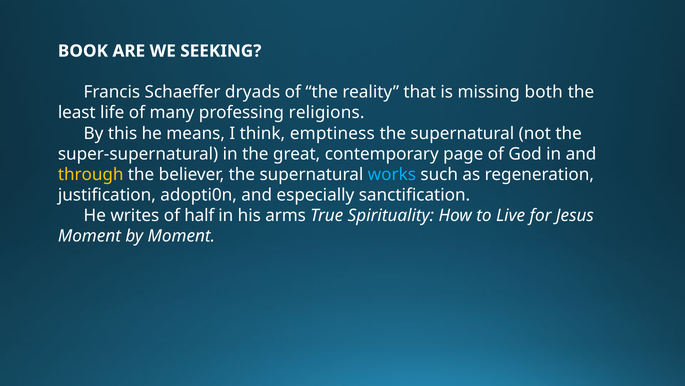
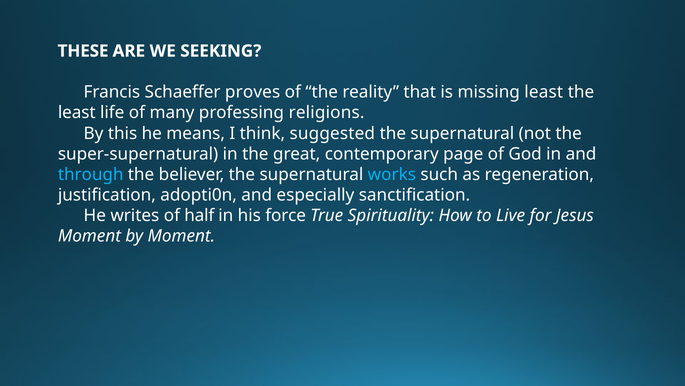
BOOK: BOOK -> THESE
dryads: dryads -> proves
missing both: both -> least
emptiness: emptiness -> suggested
through colour: yellow -> light blue
arms: arms -> force
